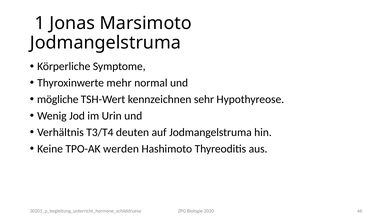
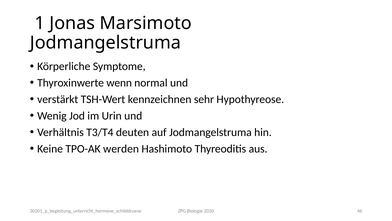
mehr: mehr -> wenn
mögliche: mögliche -> verstärkt
